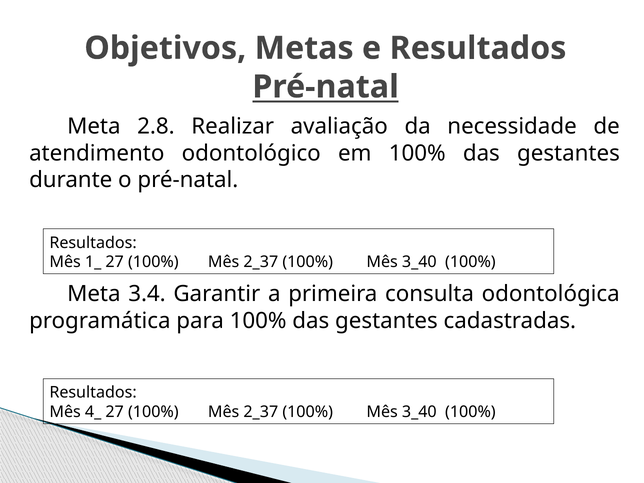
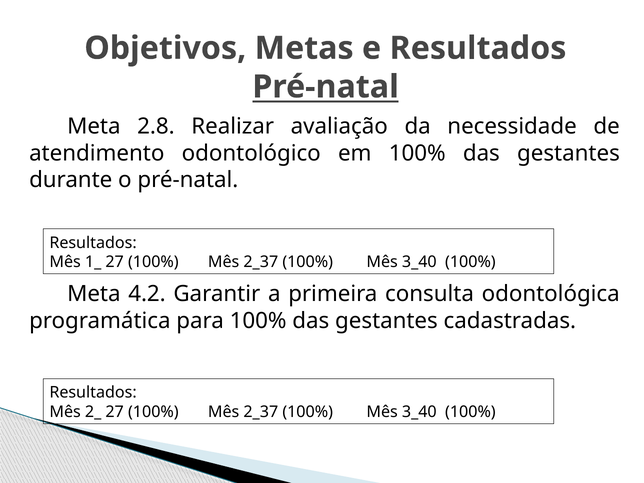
3.4: 3.4 -> 4.2
4_: 4_ -> 2_
